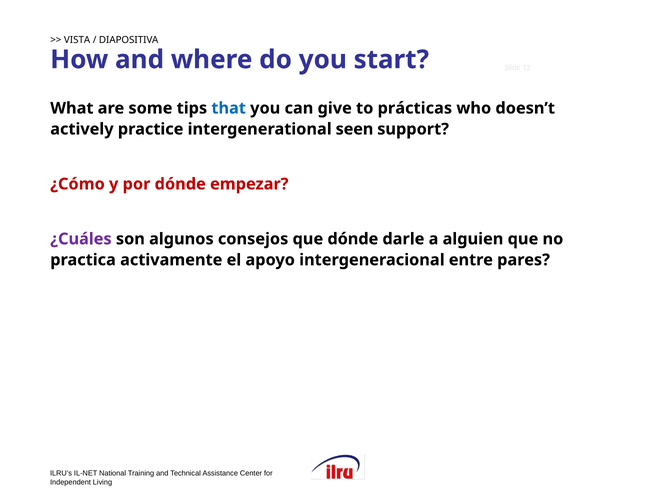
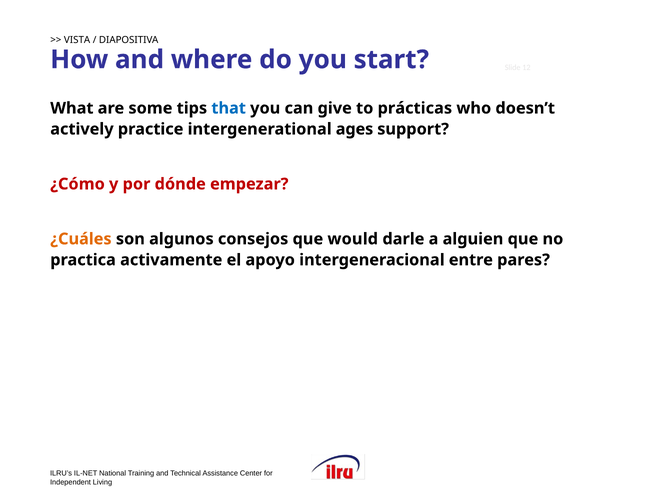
seen: seen -> ages
¿Cuáles colour: purple -> orange
que dónde: dónde -> would
